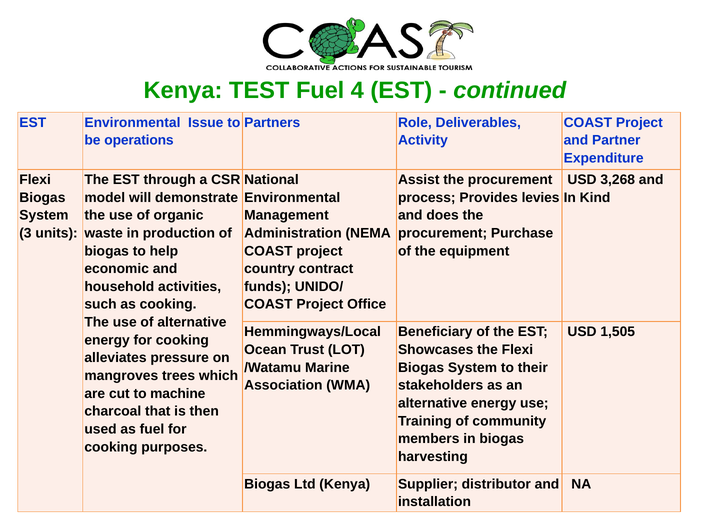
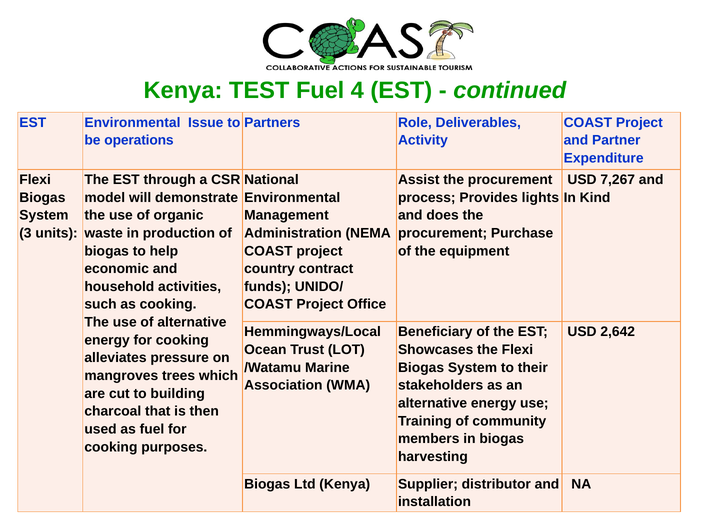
3,268: 3,268 -> 7,267
levies: levies -> lights
1,505: 1,505 -> 2,642
machine: machine -> building
